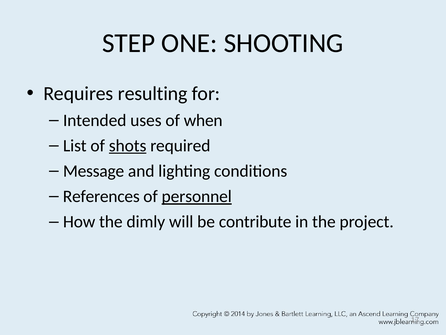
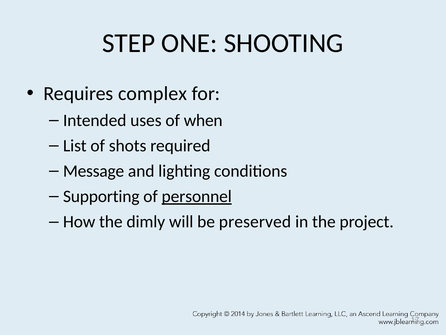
resulting: resulting -> complex
shots underline: present -> none
References: References -> Supporting
contribute: contribute -> preserved
